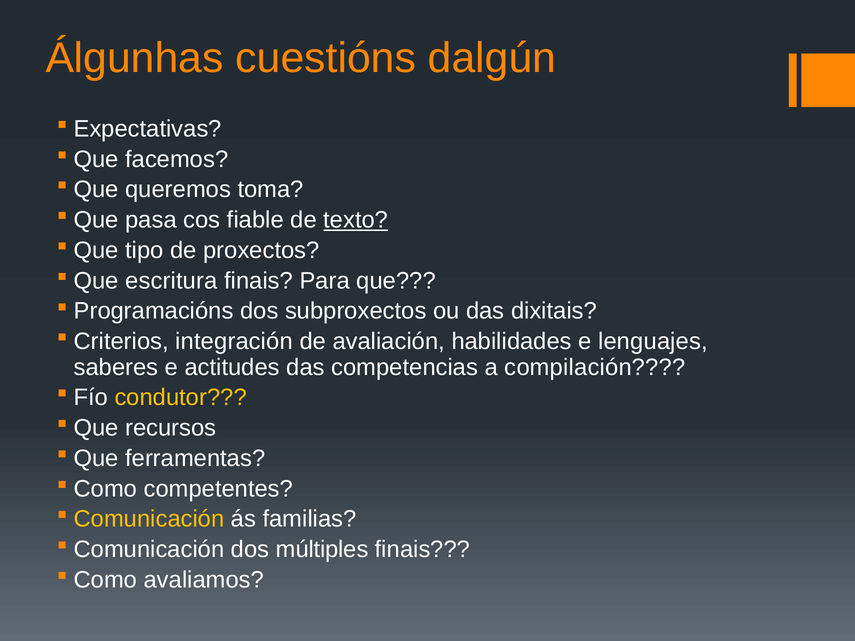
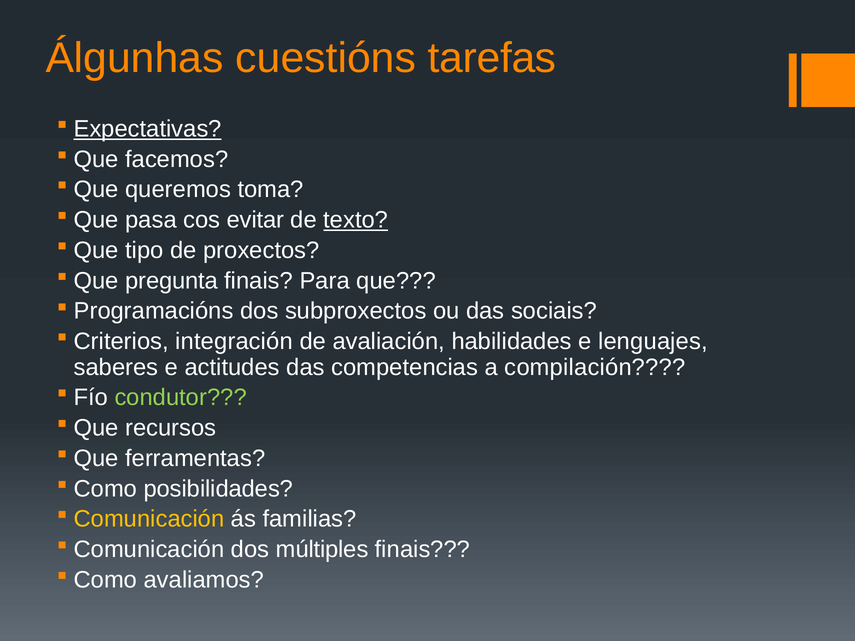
dalgún: dalgún -> tarefas
Expectativas underline: none -> present
fiable: fiable -> evitar
escritura: escritura -> pregunta
dixitais: dixitais -> sociais
condutor colour: yellow -> light green
competentes: competentes -> posibilidades
